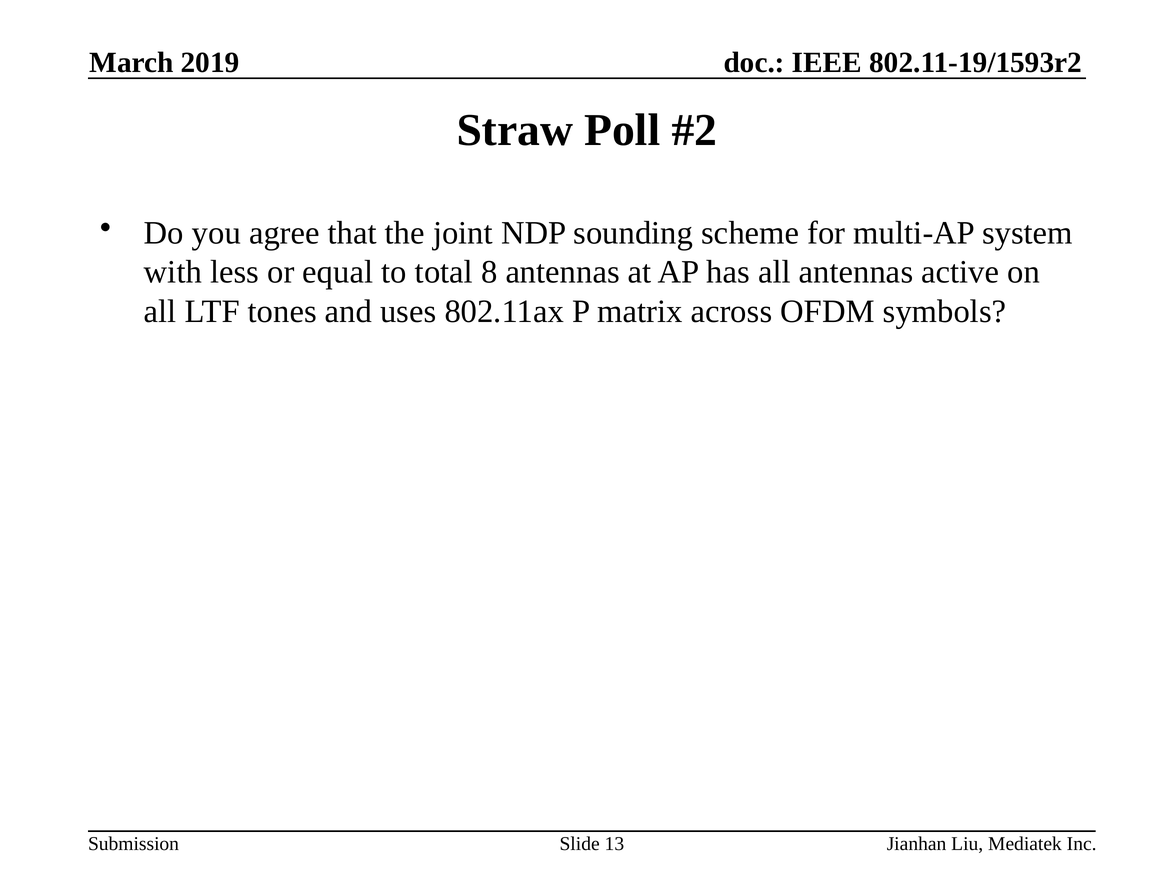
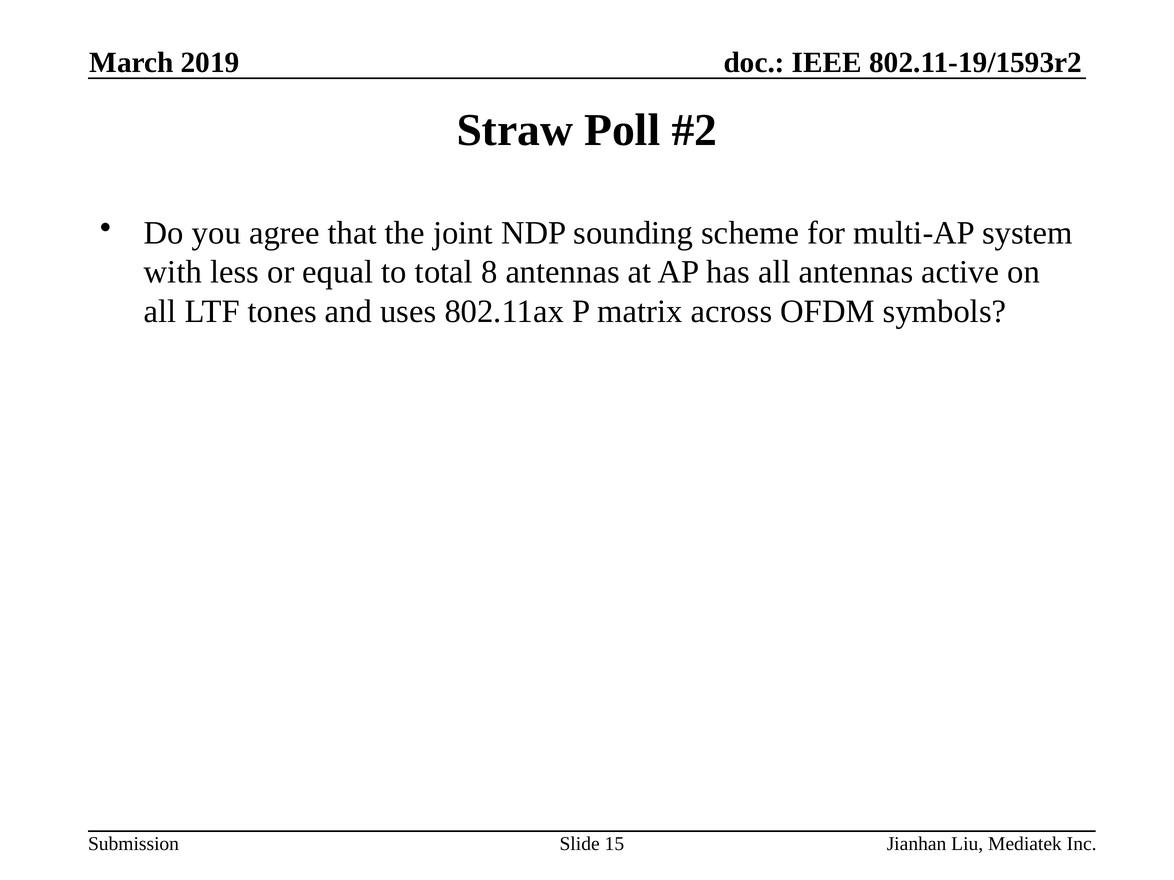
13: 13 -> 15
